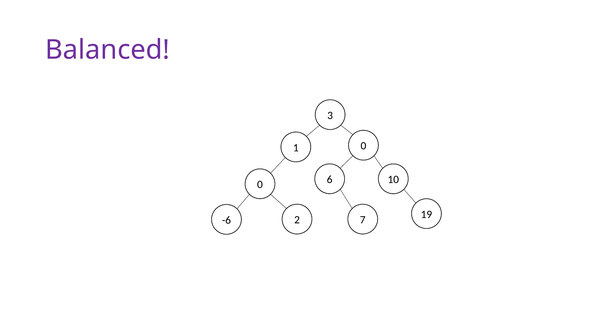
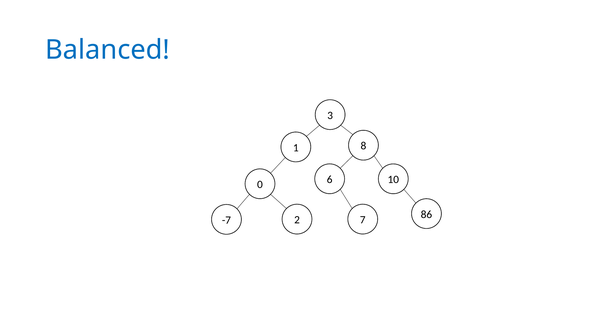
Balanced colour: purple -> blue
1 0: 0 -> 8
19: 19 -> 86
-6: -6 -> -7
